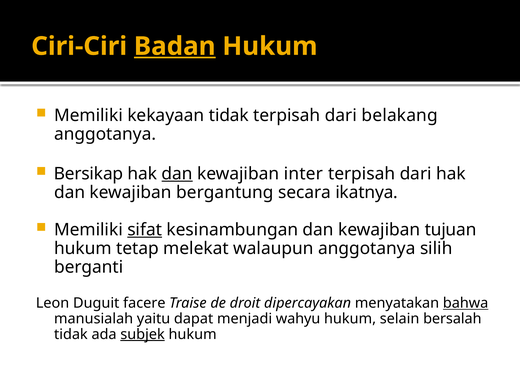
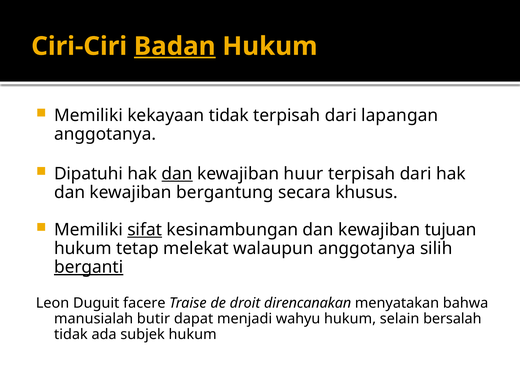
belakang: belakang -> lapangan
Bersikap: Bersikap -> Dipatuhi
inter: inter -> huur
ikatnya: ikatnya -> khusus
berganti underline: none -> present
dipercayakan: dipercayakan -> direncanakan
bahwa underline: present -> none
yaitu: yaitu -> butir
subjek underline: present -> none
